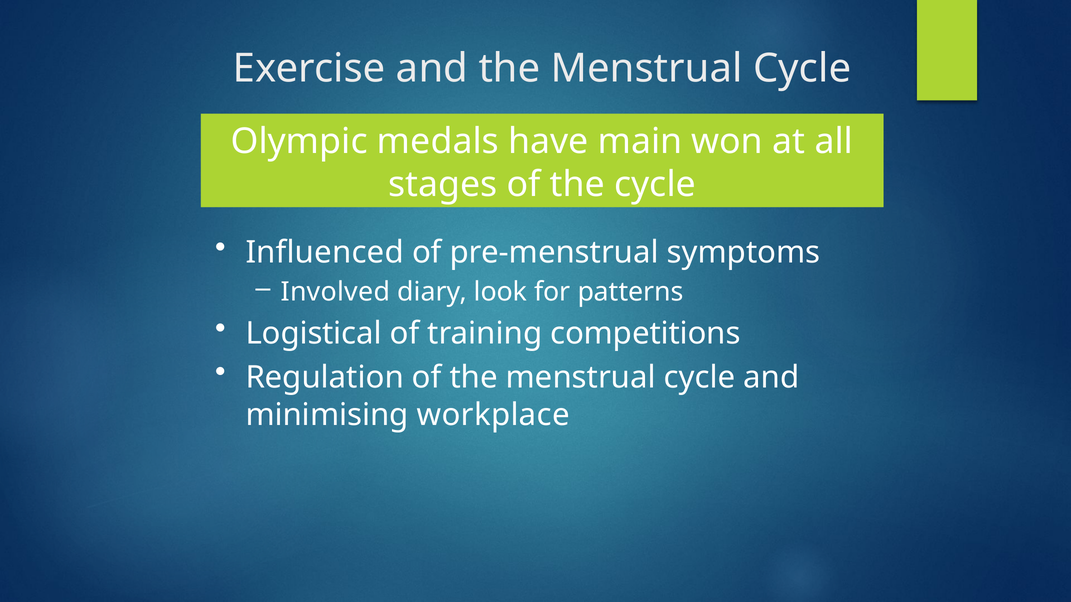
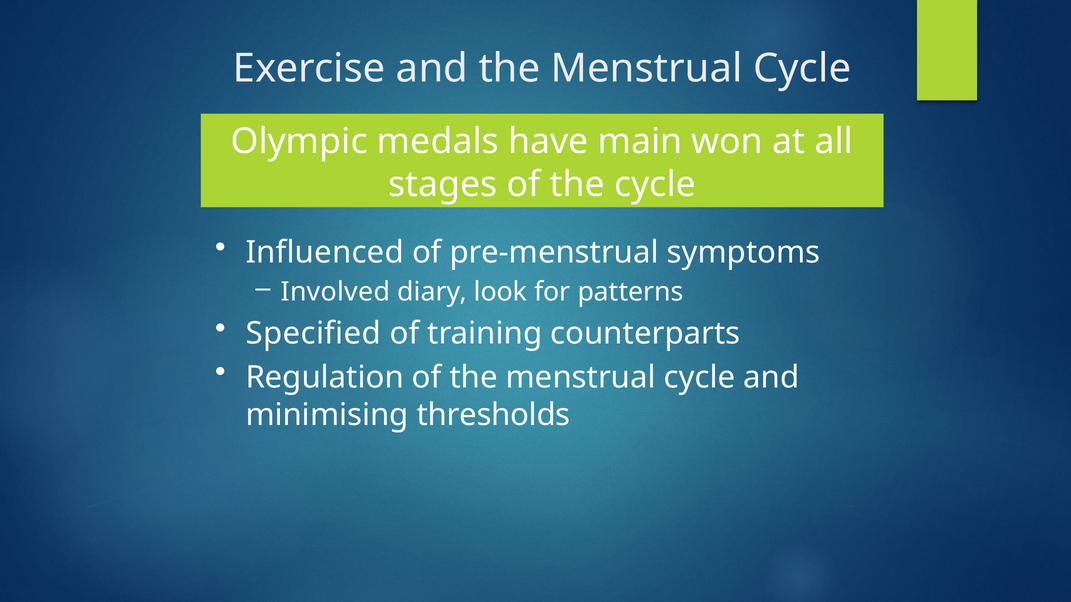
Logistical: Logistical -> Specified
competitions: competitions -> counterparts
workplace: workplace -> thresholds
